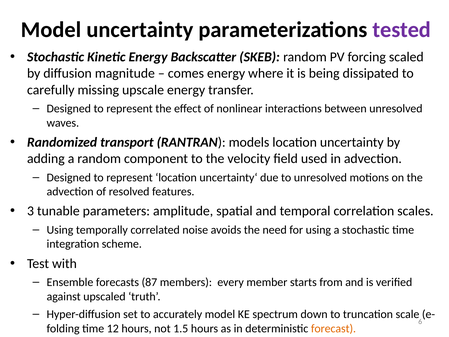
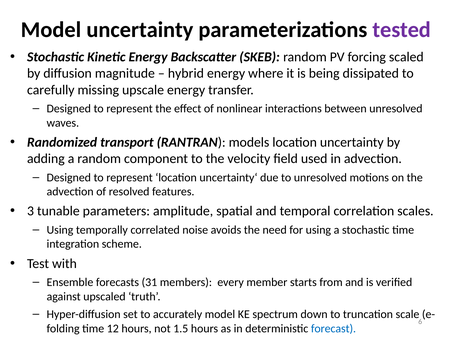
comes: comes -> hybrid
87: 87 -> 31
forecast colour: orange -> blue
